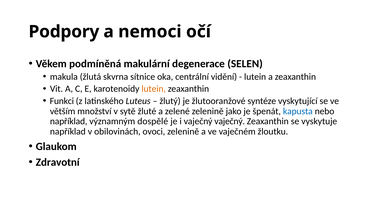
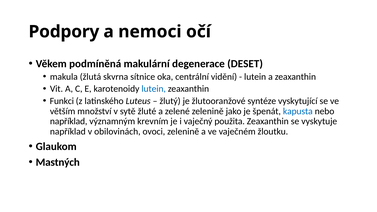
SELEN: SELEN -> DESET
lutein at (154, 89) colour: orange -> blue
dospělé: dospělé -> krevním
vaječný vaječný: vaječný -> použita
Zdravotní: Zdravotní -> Mastných
